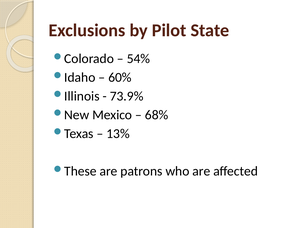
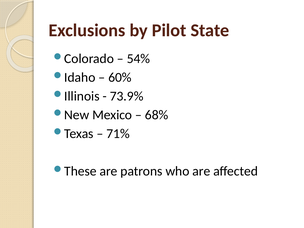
13%: 13% -> 71%
